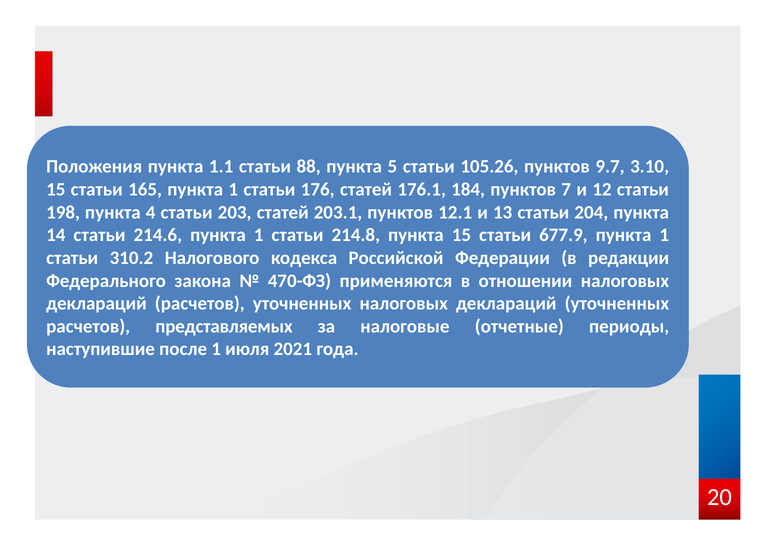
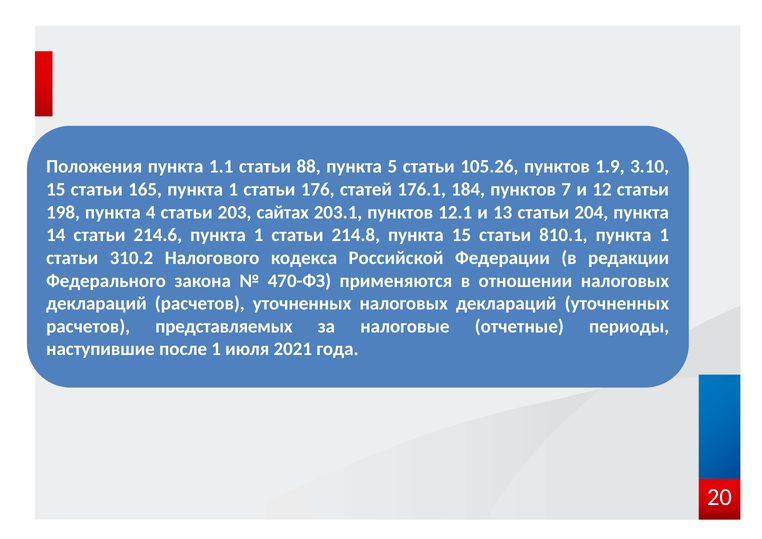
9.7: 9.7 -> 1.9
203 статей: статей -> сайтах
677.9: 677.9 -> 810.1
